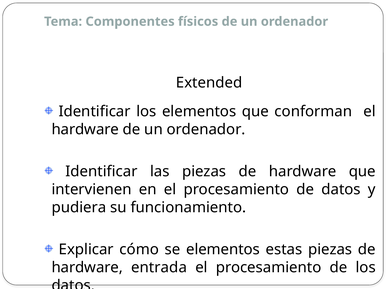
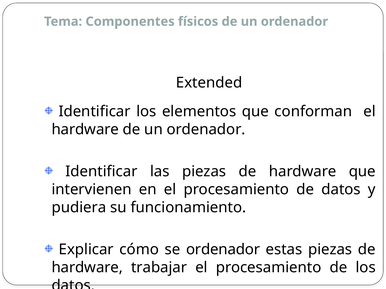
se elementos: elementos -> ordenador
entrada: entrada -> trabajar
